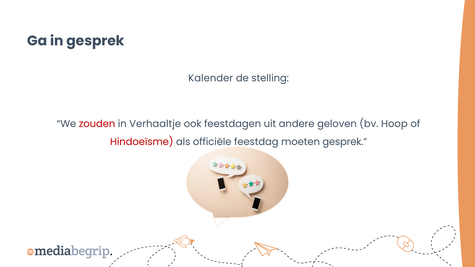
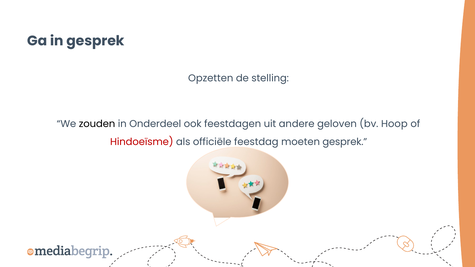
Kalender: Kalender -> Opzetten
zouden colour: red -> black
Verhaaltje: Verhaaltje -> Onderdeel
